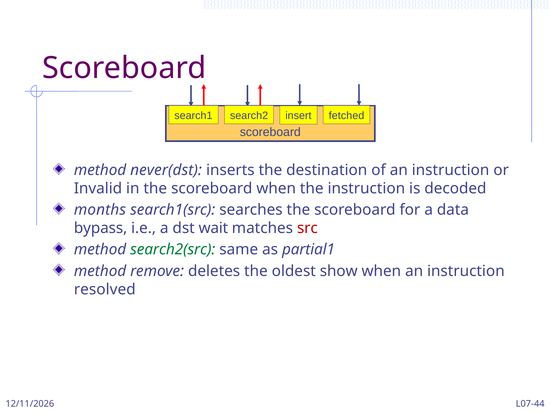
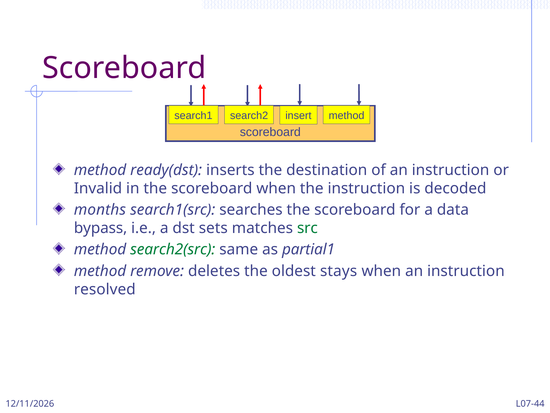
insert fetched: fetched -> method
never(dst: never(dst -> ready(dst
wait: wait -> sets
src colour: red -> green
show: show -> stays
